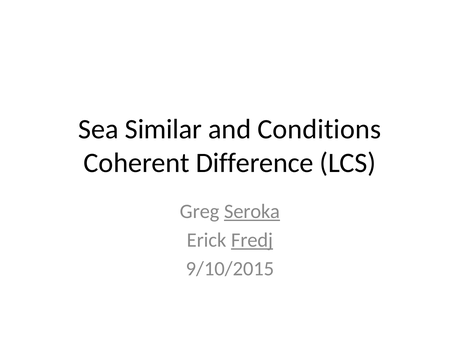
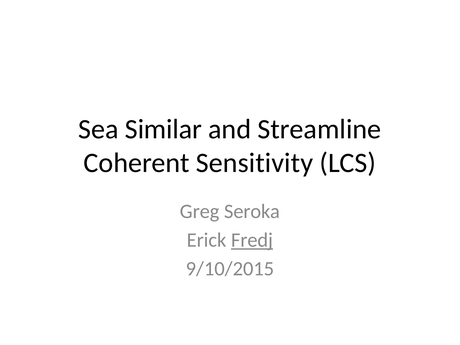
Conditions: Conditions -> Streamline
Difference: Difference -> Sensitivity
Seroka underline: present -> none
